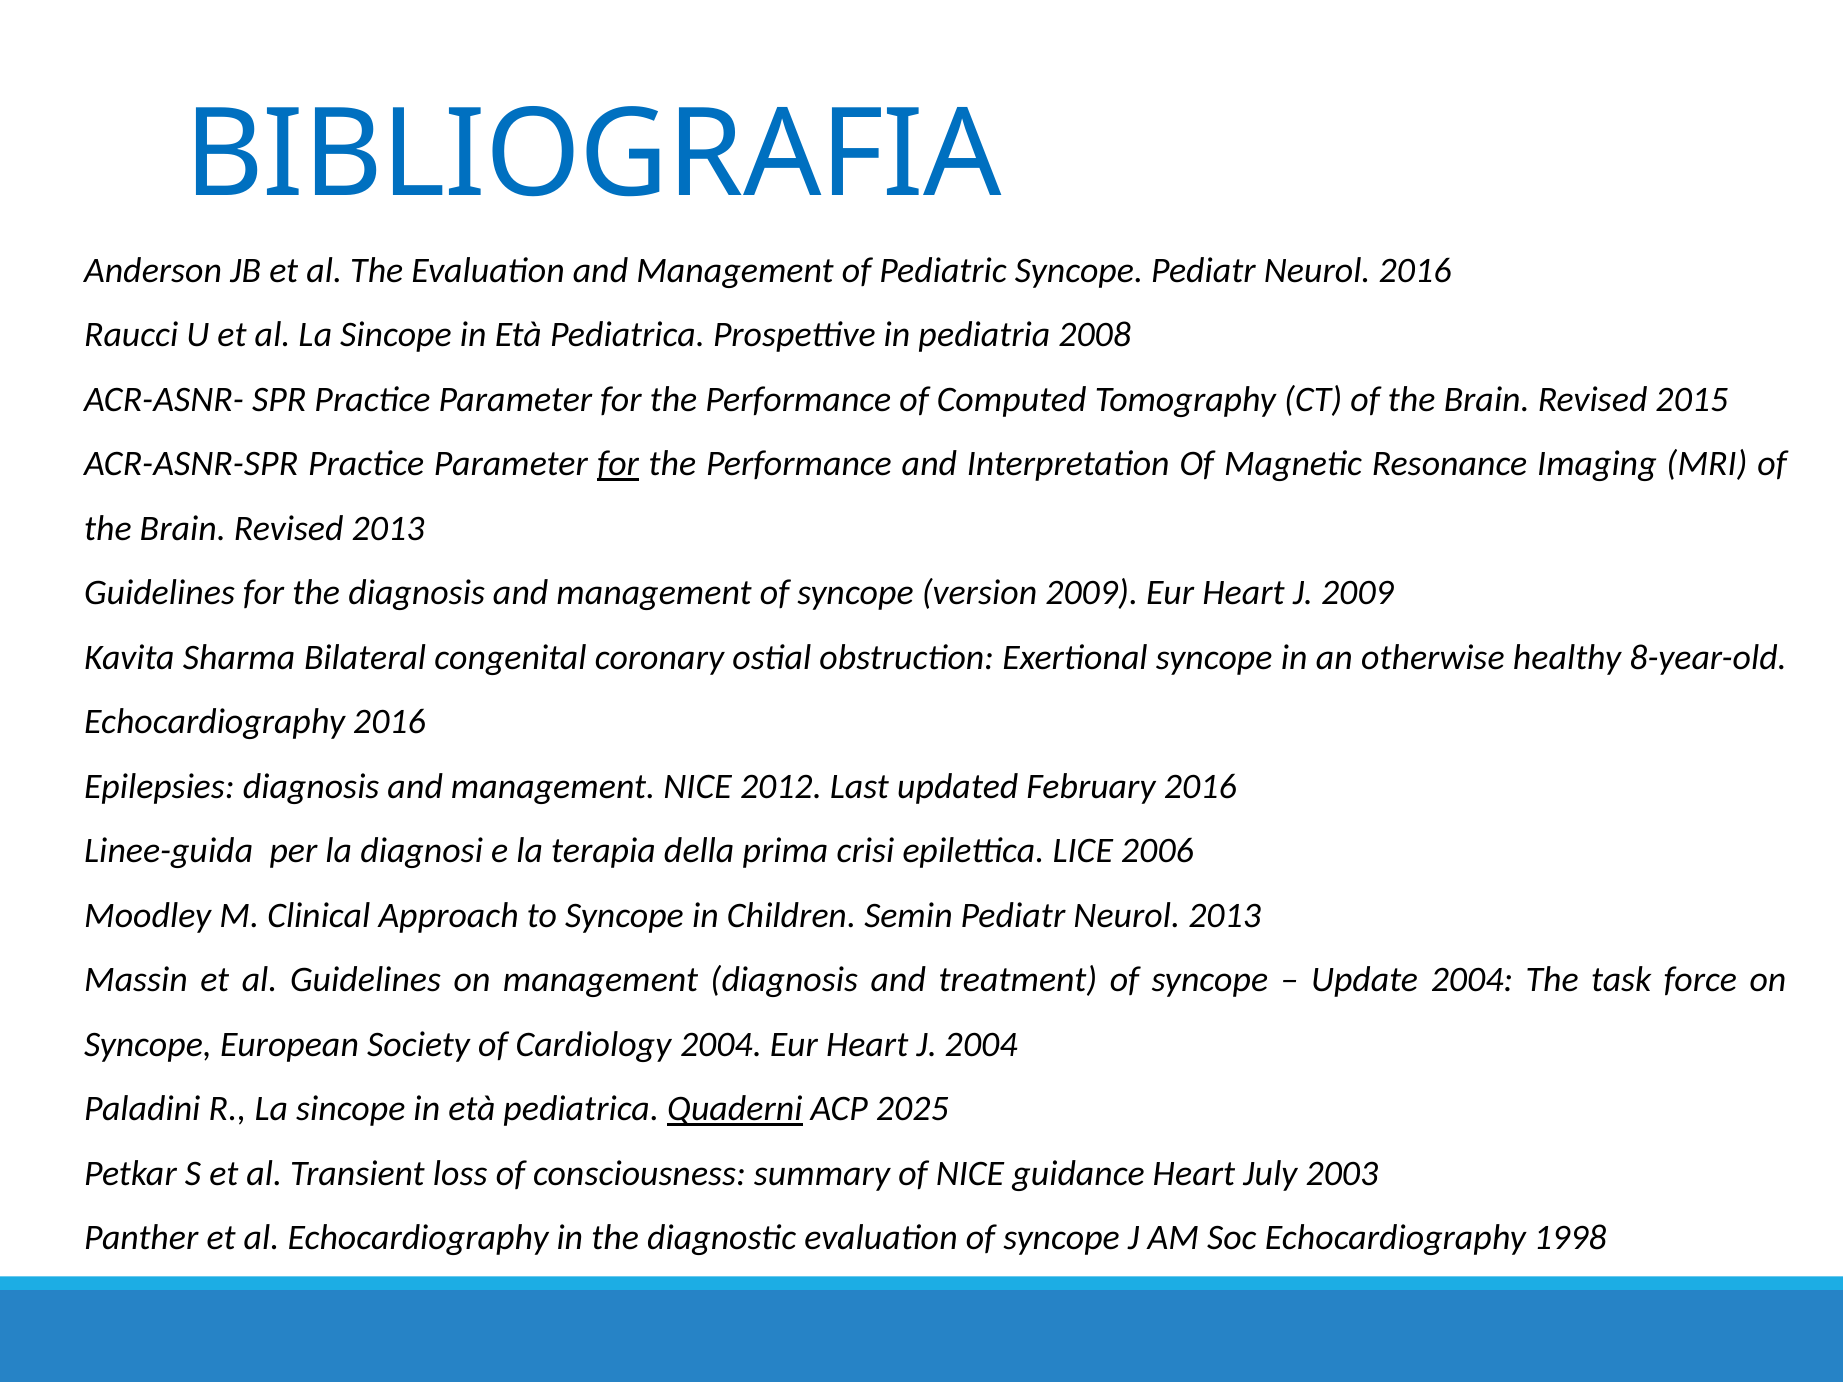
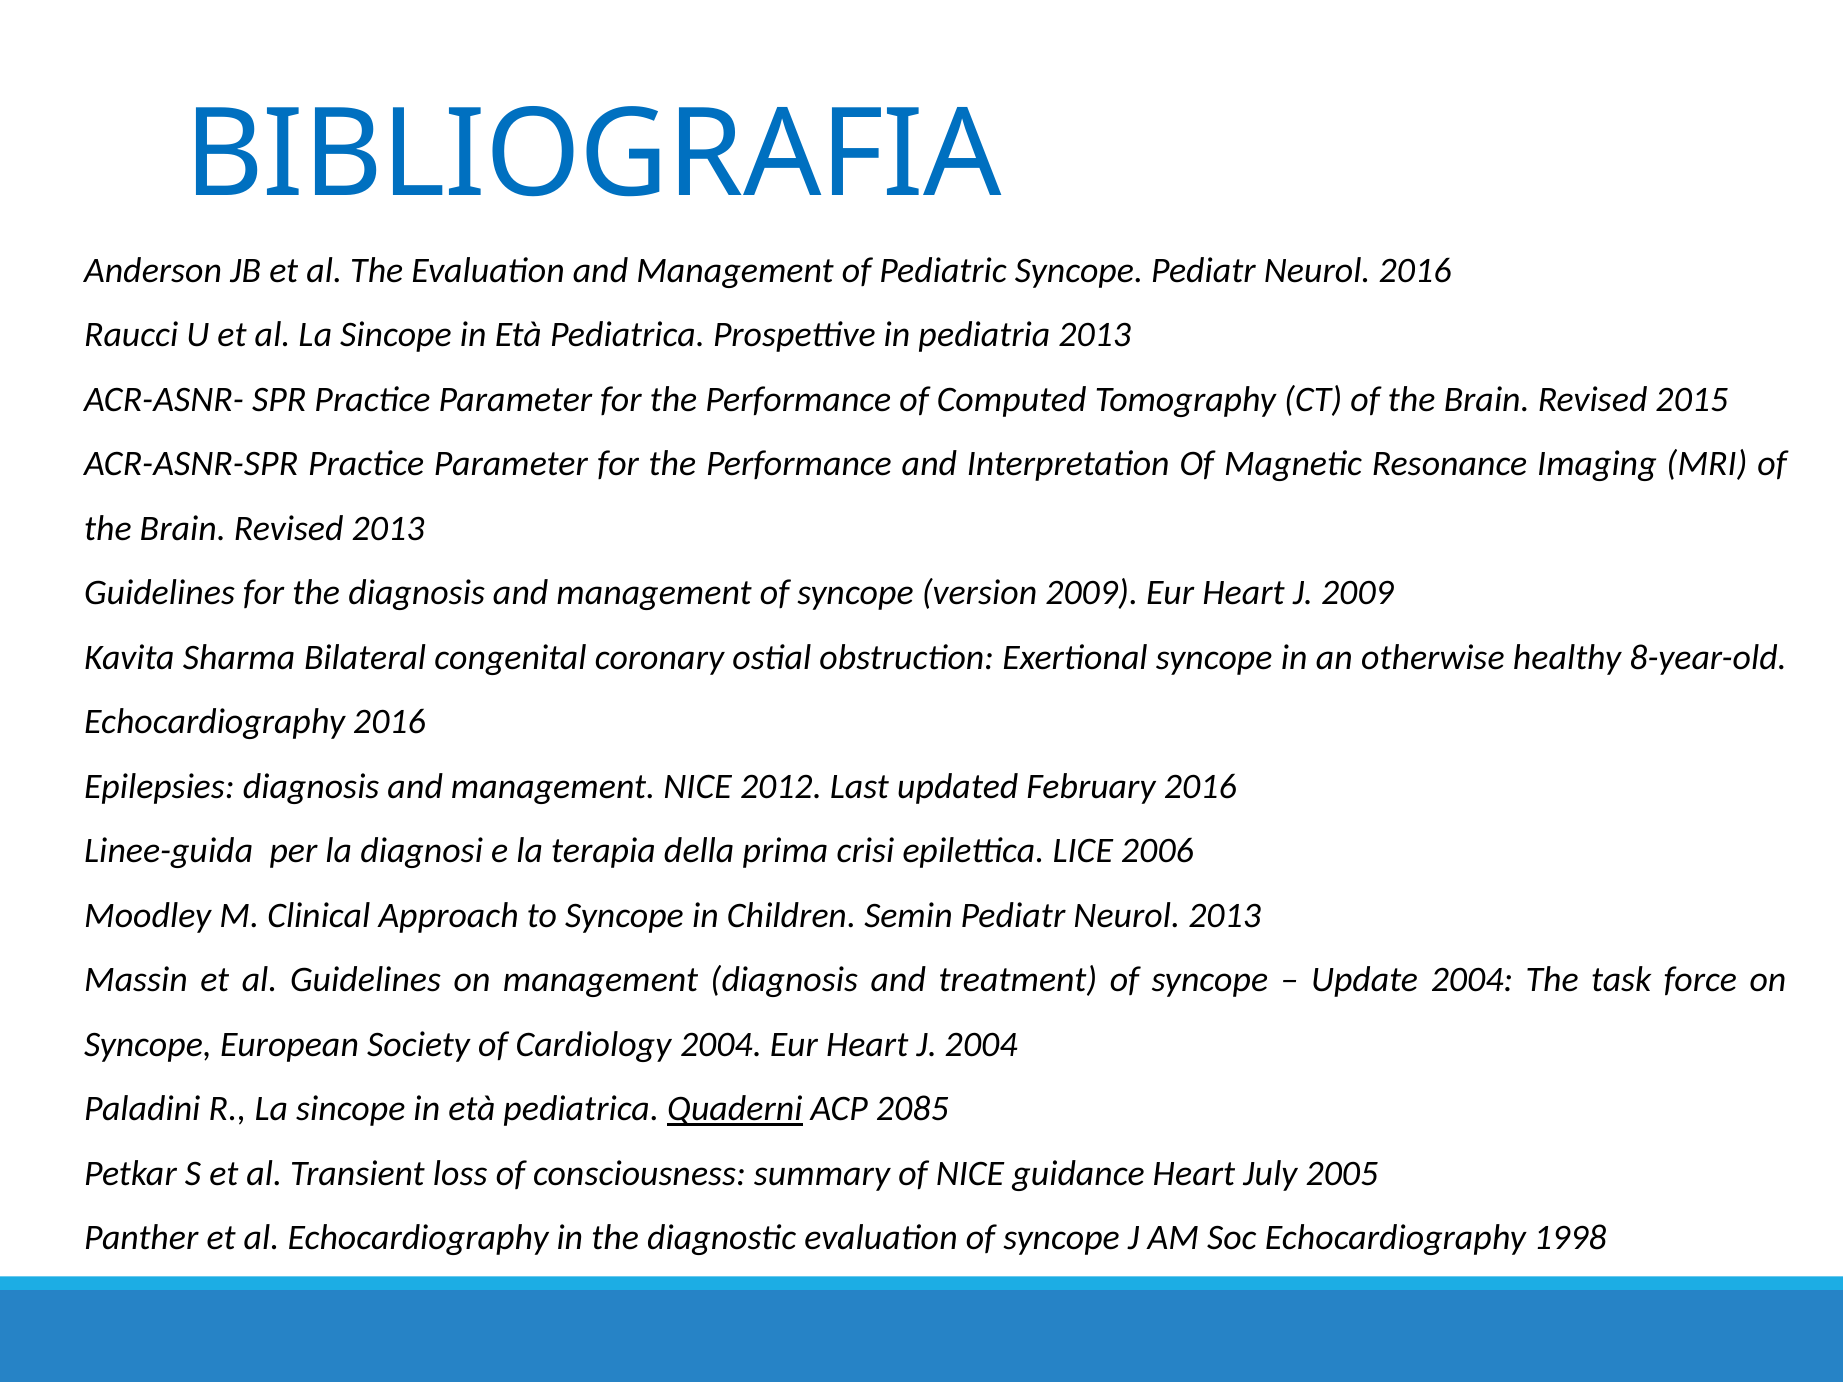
pediatria 2008: 2008 -> 2013
for at (618, 464) underline: present -> none
2025: 2025 -> 2085
2003: 2003 -> 2005
